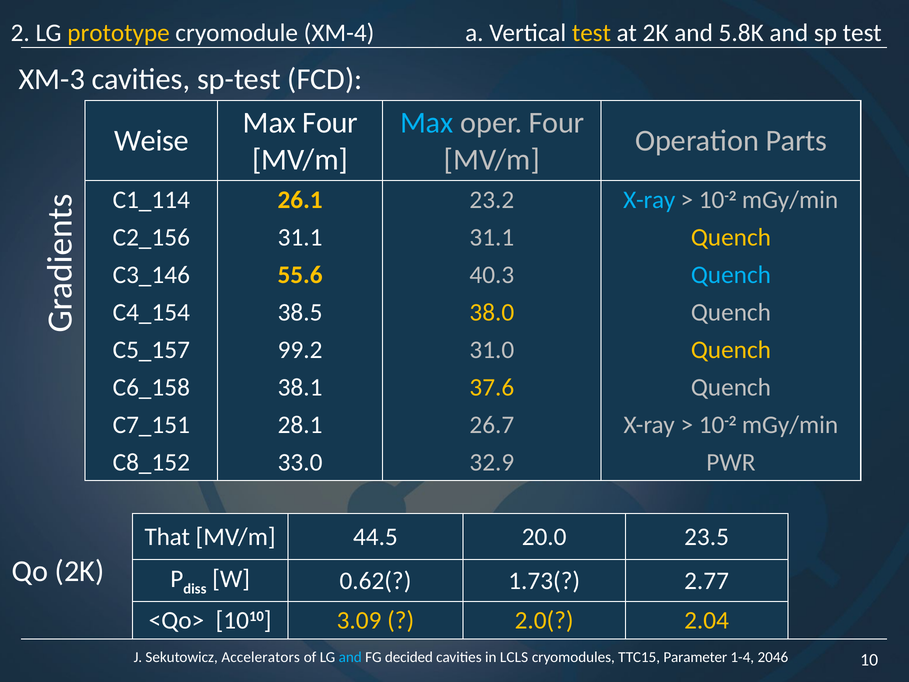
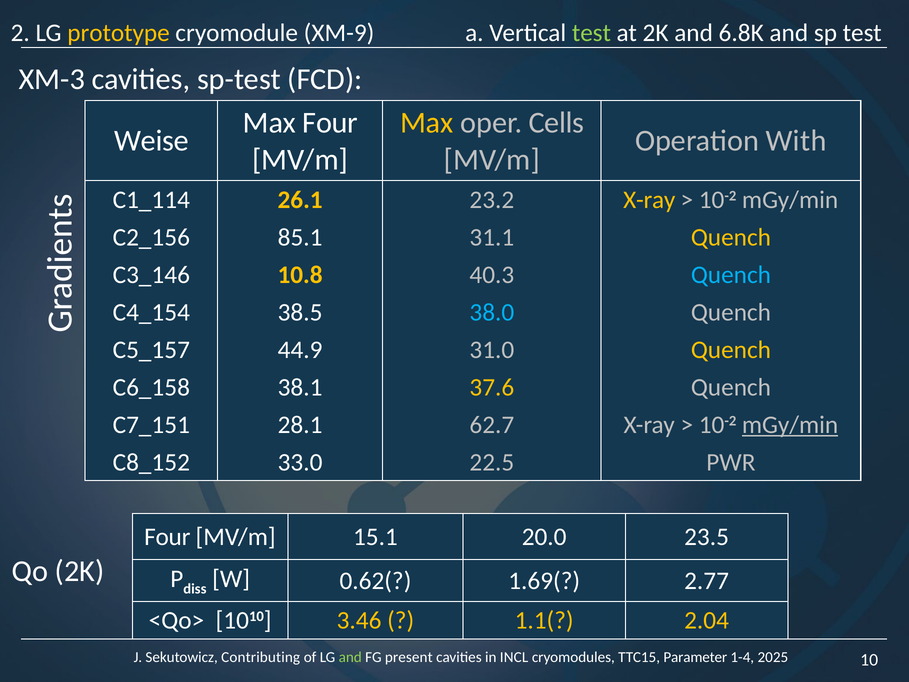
XM-4: XM-4 -> XM-9
test at (591, 33) colour: yellow -> light green
5.8K: 5.8K -> 6.8K
Max at (427, 123) colour: light blue -> yellow
oper Four: Four -> Cells
Parts: Parts -> With
X-ray at (649, 200) colour: light blue -> yellow
31.1 at (300, 237): 31.1 -> 85.1
55.6: 55.6 -> 10.8
38.0 colour: yellow -> light blue
99.2: 99.2 -> 44.9
26.7: 26.7 -> 62.7
mGy/min at (790, 425) underline: none -> present
32.9: 32.9 -> 22.5
That at (167, 537): That -> Four
44.5: 44.5 -> 15.1
1.73(: 1.73( -> 1.69(
3.09: 3.09 -> 3.46
2.0(: 2.0( -> 1.1(
Accelerators: Accelerators -> Contributing
and at (350, 657) colour: light blue -> light green
decided: decided -> present
LCLS: LCLS -> INCL
2046: 2046 -> 2025
